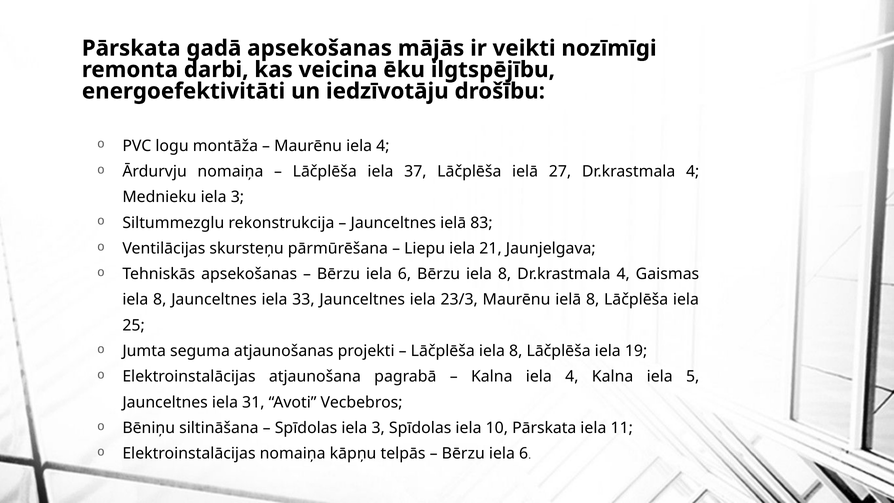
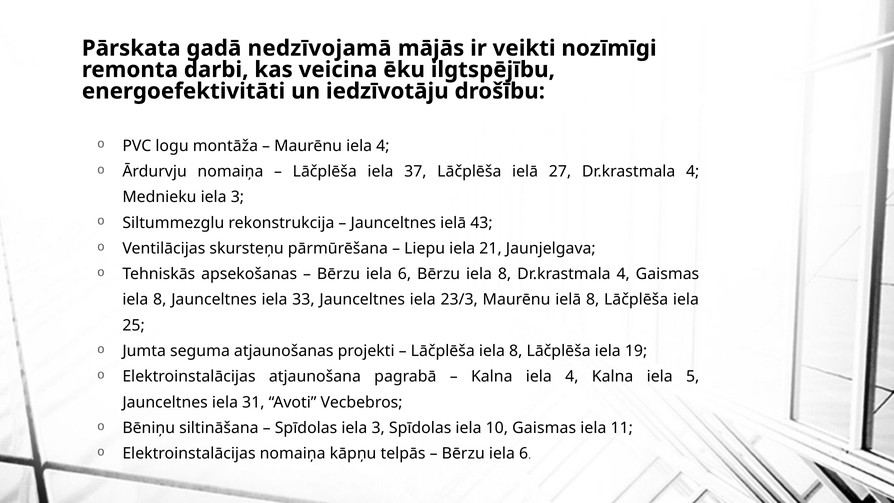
gadā apsekošanas: apsekošanas -> nedzīvojamā
83: 83 -> 43
10 Pārskata: Pārskata -> Gaismas
